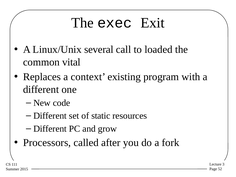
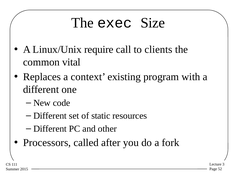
Exit: Exit -> Size
several: several -> require
loaded: loaded -> clients
grow: grow -> other
